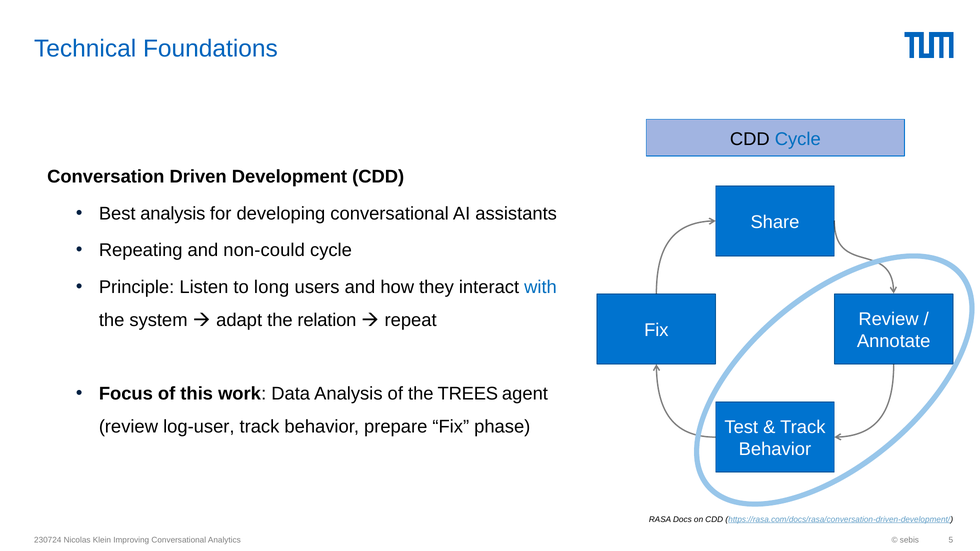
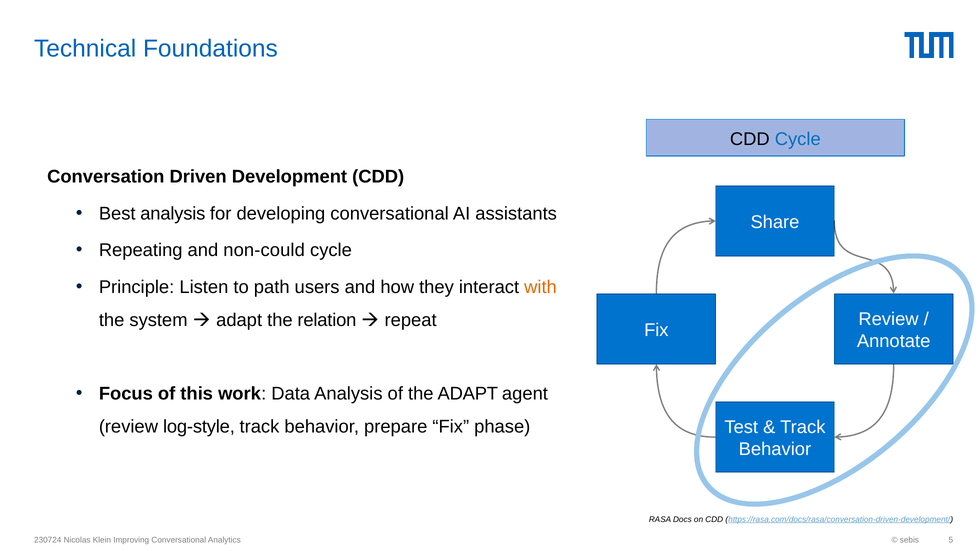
long: long -> path
with colour: blue -> orange
the TREES: TREES -> ADAPT
log-user: log-user -> log-style
